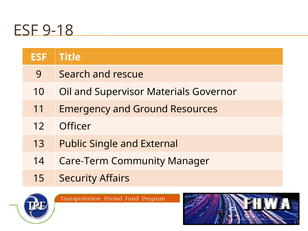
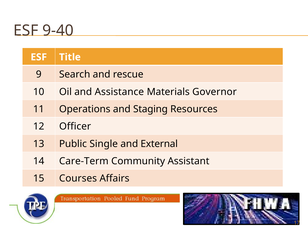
9-18: 9-18 -> 9-40
Supervisor: Supervisor -> Assistance
Emergency: Emergency -> Operations
Ground: Ground -> Staging
Manager: Manager -> Assistant
Security: Security -> Courses
